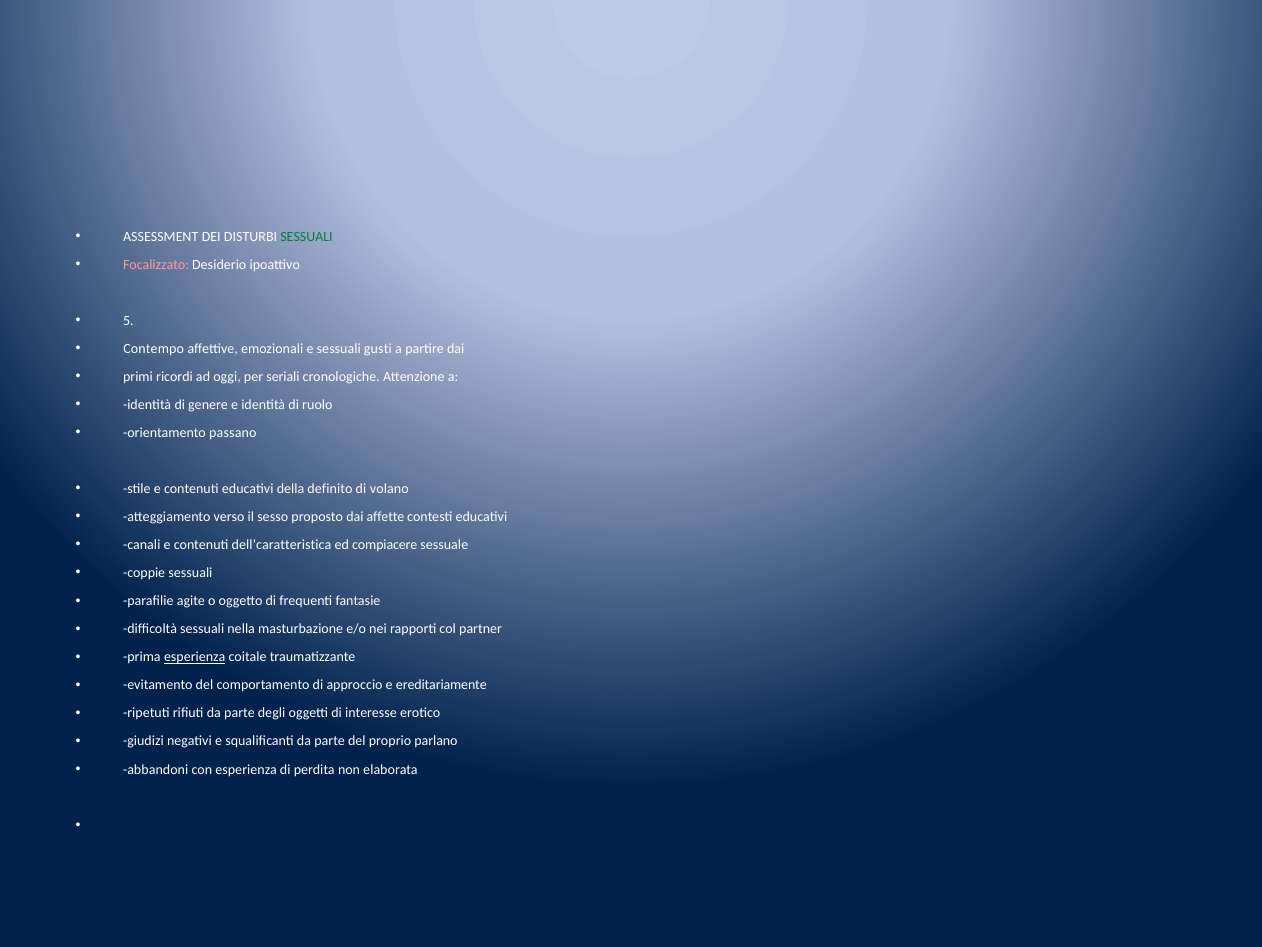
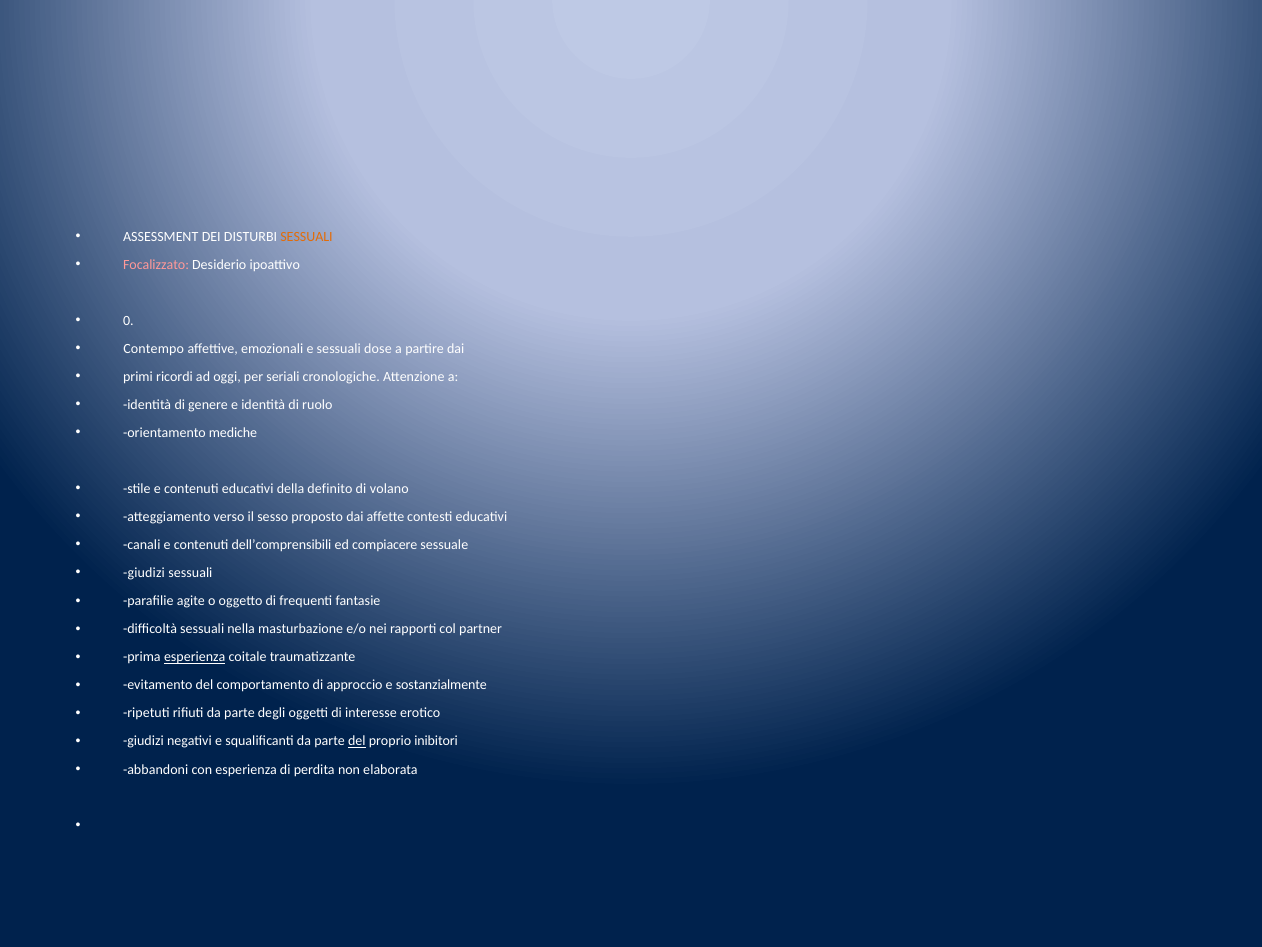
SESSUALI at (307, 237) colour: green -> orange
5: 5 -> 0
gusti: gusti -> dose
passano: passano -> mediche
dell’caratteristica: dell’caratteristica -> dell’comprensibili
coppie at (144, 573): coppie -> giudizi
ereditariamente: ereditariamente -> sostanzialmente
del at (357, 741) underline: none -> present
parlano: parlano -> inibitori
